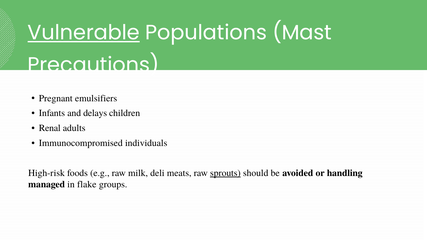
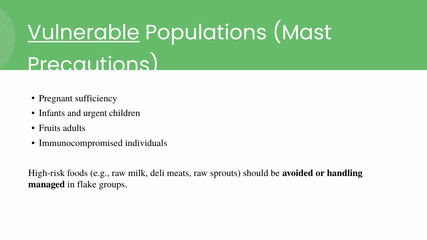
emulsifiers: emulsifiers -> sufficiency
delays: delays -> urgent
Renal: Renal -> Fruits
sprouts underline: present -> none
